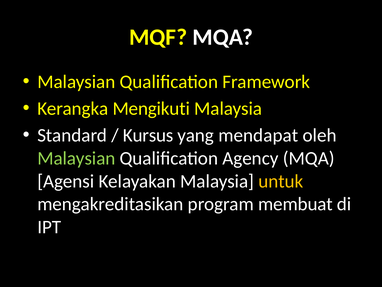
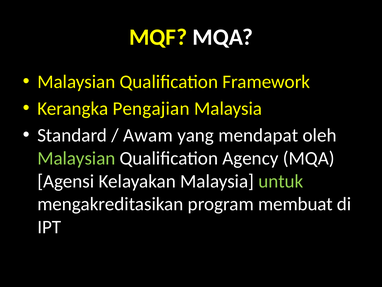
Mengikuti: Mengikuti -> Pengajian
Kursus: Kursus -> Awam
untuk colour: yellow -> light green
